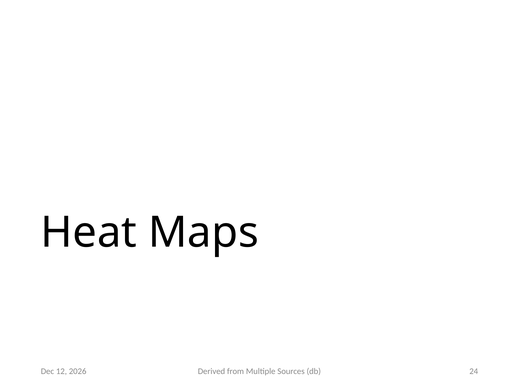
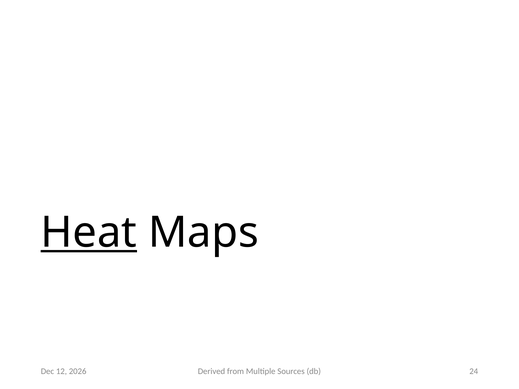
Heat underline: none -> present
